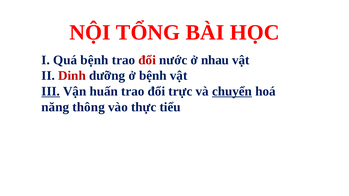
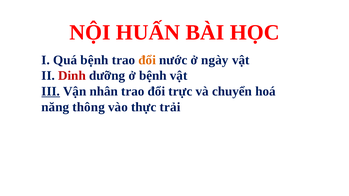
TỔNG: TỔNG -> HUẤN
đổi at (147, 60) colour: red -> orange
nhau: nhau -> ngày
huấn: huấn -> nhân
chuyển underline: present -> none
tiểu: tiểu -> trải
